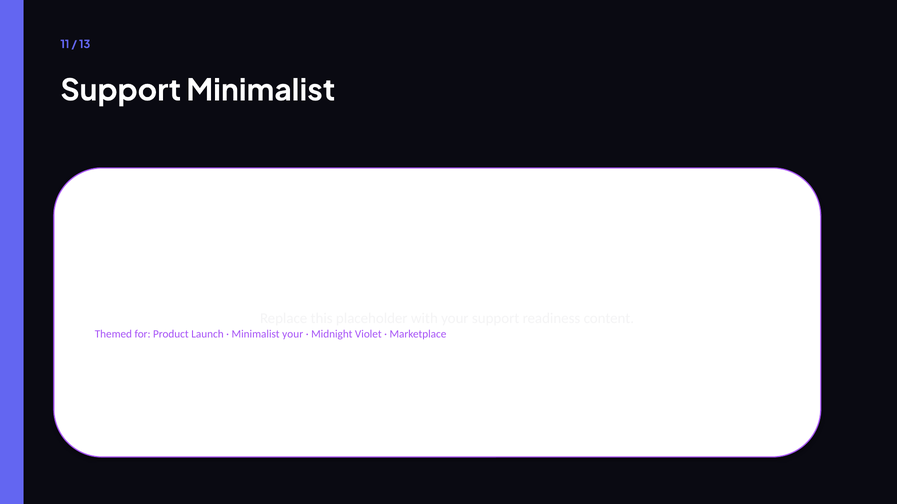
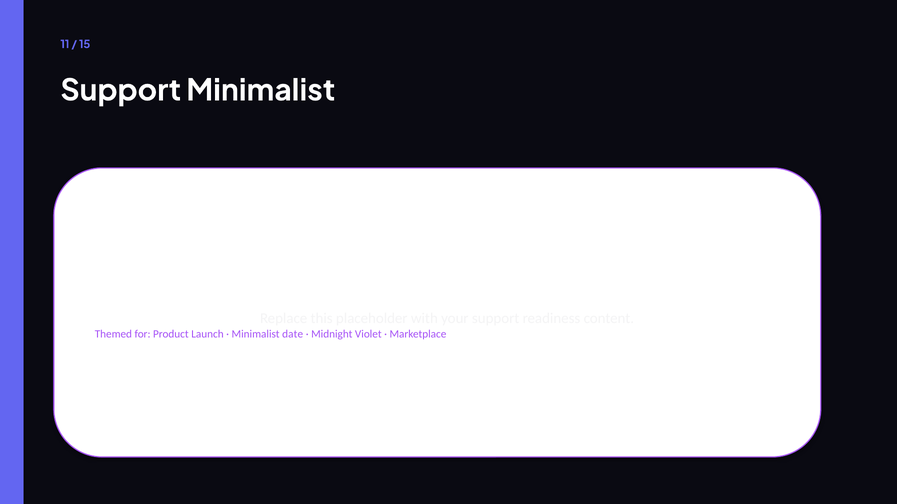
13: 13 -> 15
Minimalist your: your -> date
